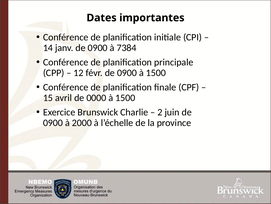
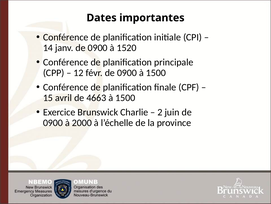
7384: 7384 -> 1520
0000: 0000 -> 4663
